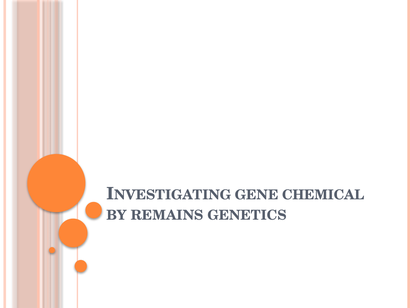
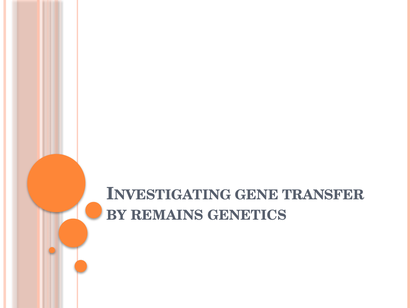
CHEMICAL: CHEMICAL -> TRANSFER
